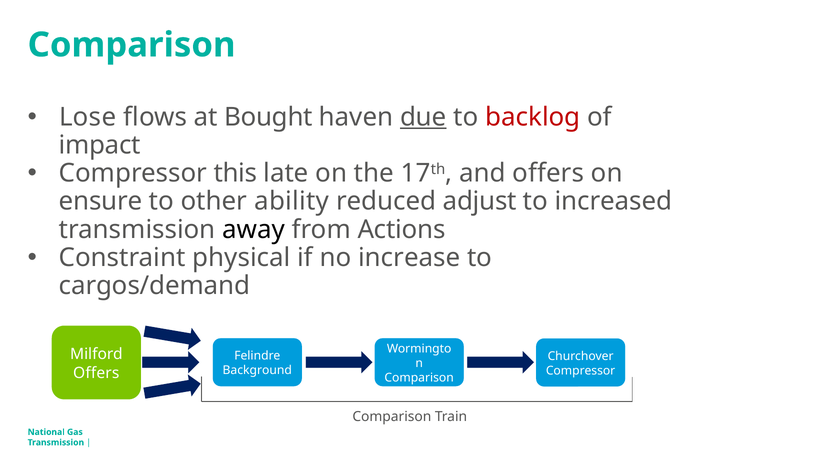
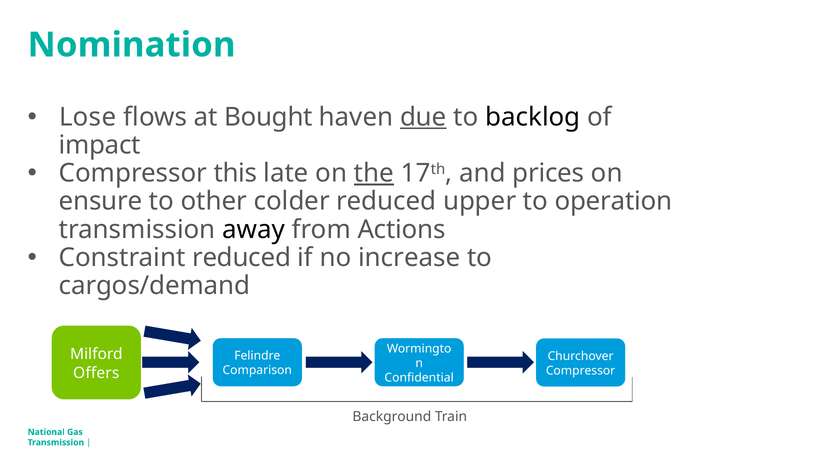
Comparison at (132, 45): Comparison -> Nomination
backlog colour: red -> black
the underline: none -> present
and offers: offers -> prices
ability: ability -> colder
adjust: adjust -> upper
increased: increased -> operation
Constraint physical: physical -> reduced
Background: Background -> Comparison
Comparison at (419, 377): Comparison -> Confidential
Comparison at (392, 416): Comparison -> Background
